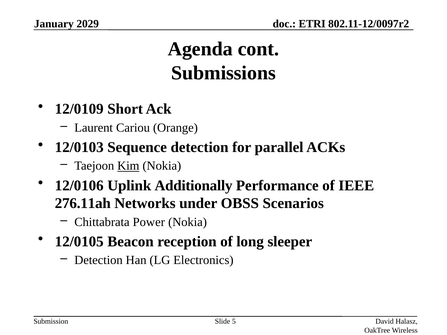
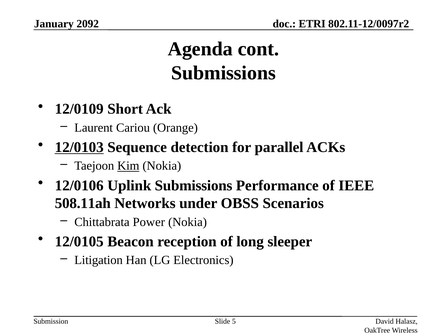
2029: 2029 -> 2092
12/0103 underline: none -> present
Uplink Additionally: Additionally -> Submissions
276.11ah: 276.11ah -> 508.11ah
Detection at (99, 260): Detection -> Litigation
